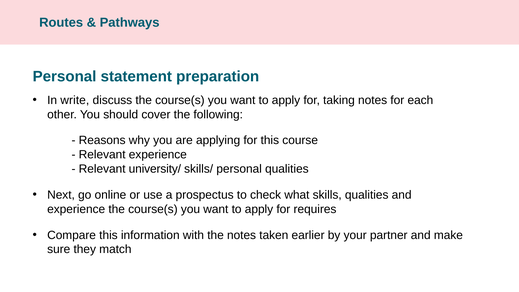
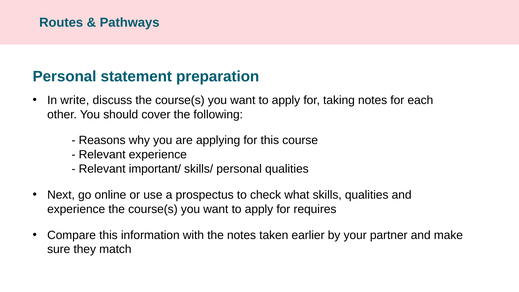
university/: university/ -> important/
